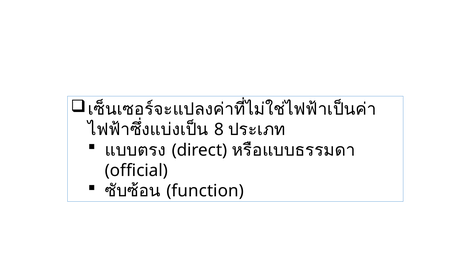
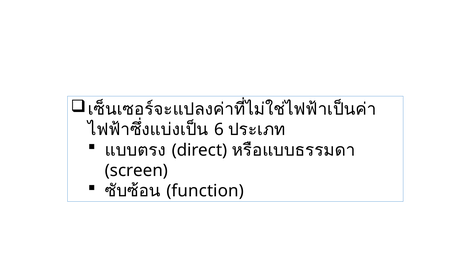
8: 8 -> 6
official: official -> screen
